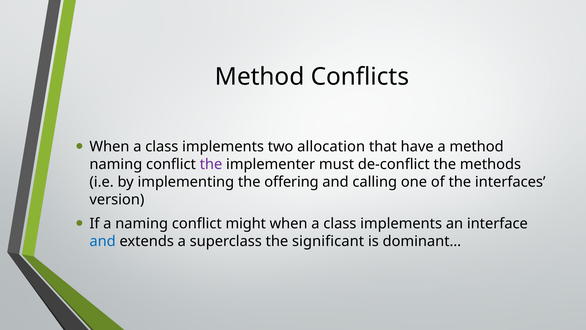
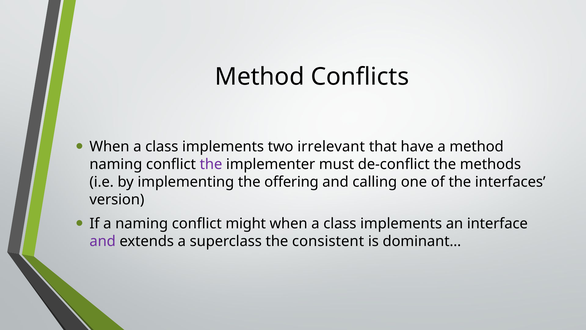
allocation: allocation -> irrelevant
and at (103, 241) colour: blue -> purple
significant: significant -> consistent
